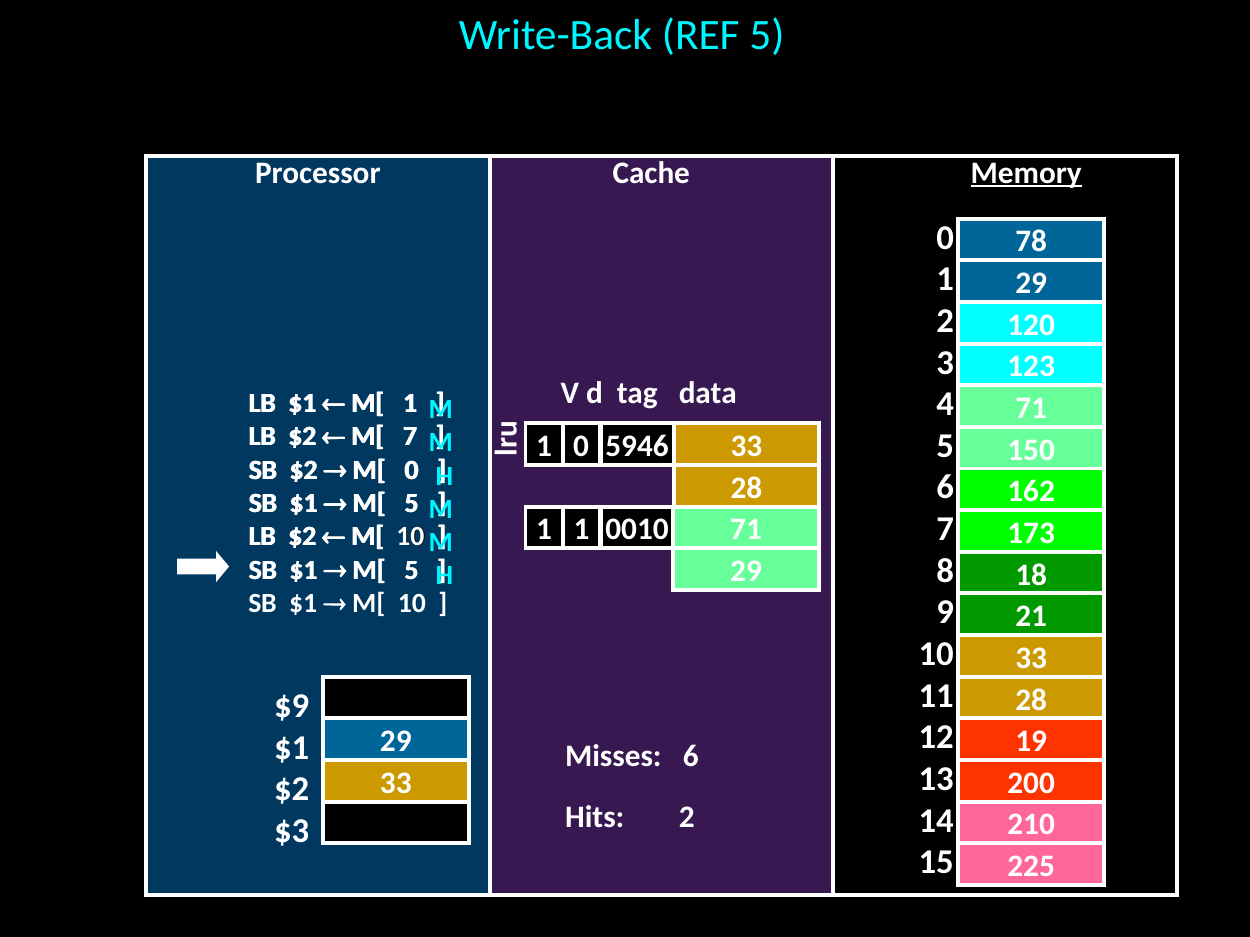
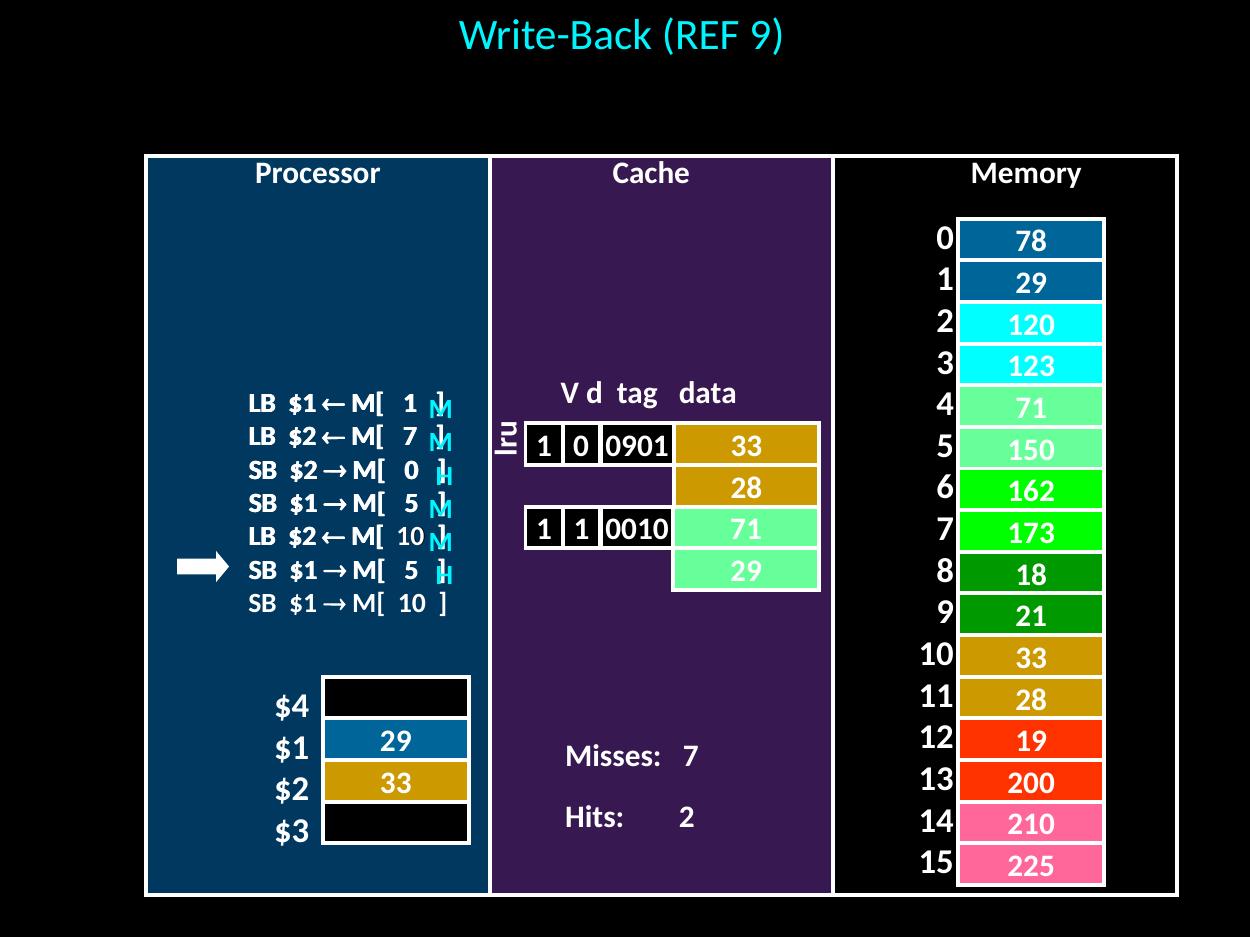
REF 5: 5 -> 9
Memory underline: present -> none
5946: 5946 -> 0901
$9: $9 -> $4
Misses 6: 6 -> 7
